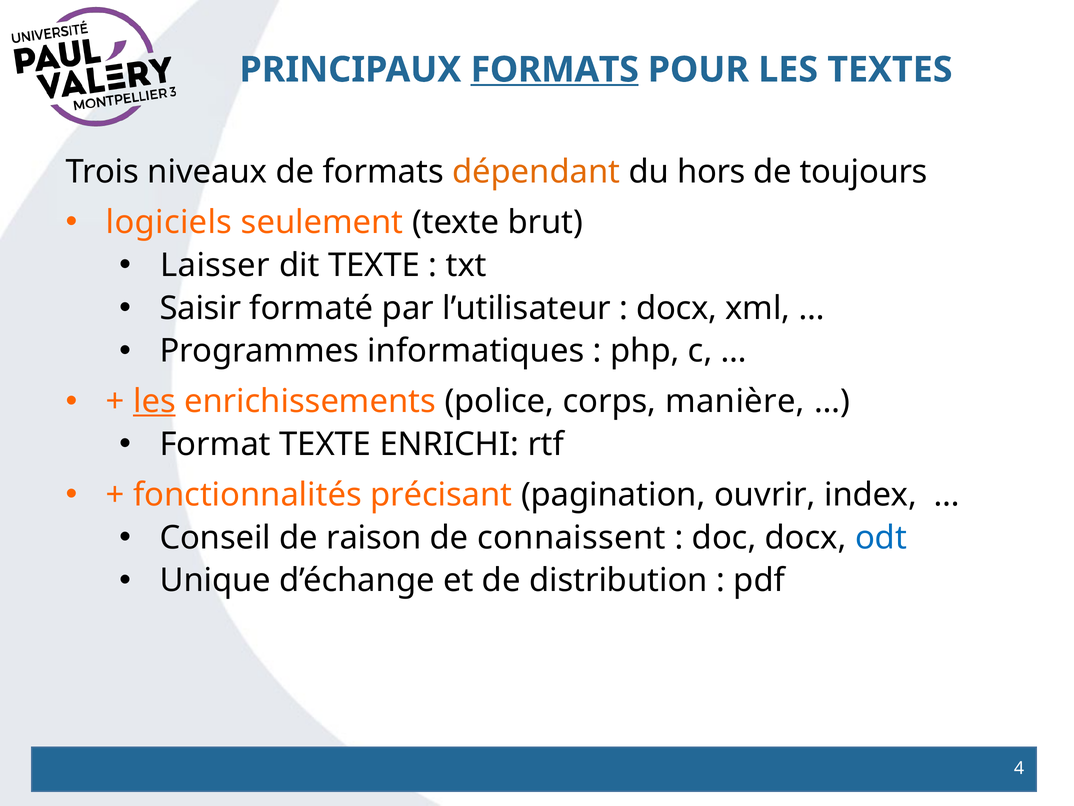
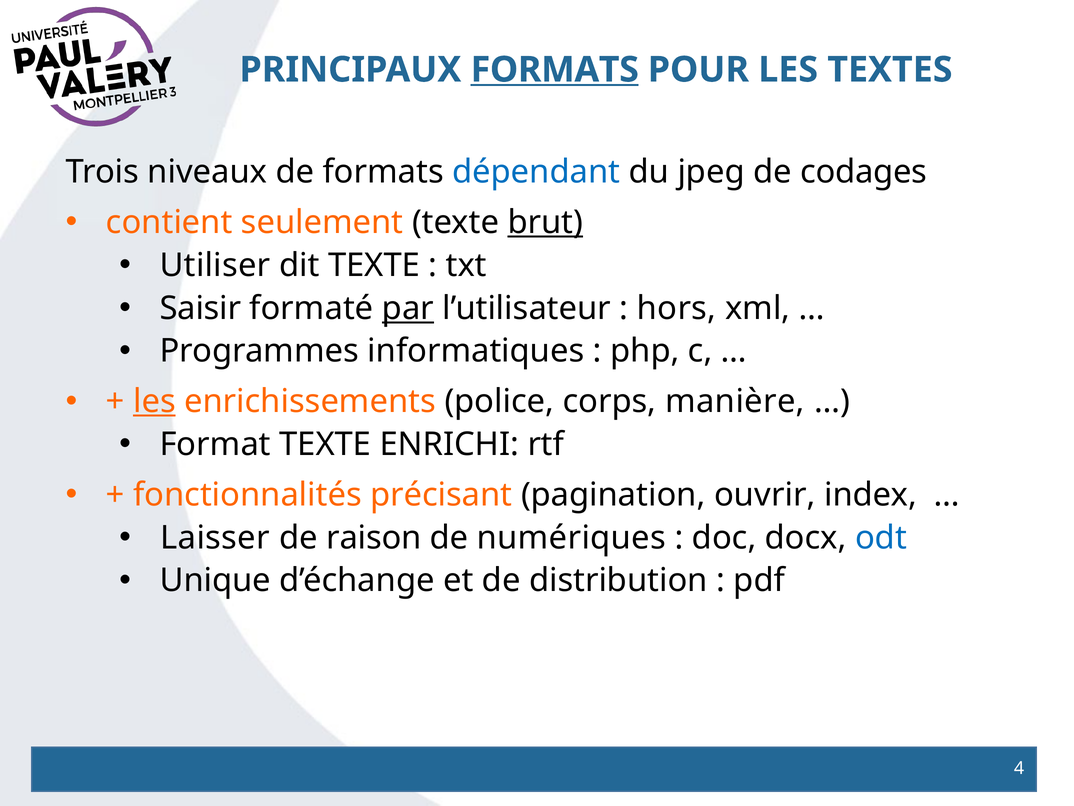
dépendant colour: orange -> blue
hors: hors -> jpeg
toujours: toujours -> codages
logiciels: logiciels -> contient
brut underline: none -> present
Laisser: Laisser -> Utiliser
par underline: none -> present
docx at (677, 308): docx -> hors
Conseil: Conseil -> Laisser
connaissent: connaissent -> numériques
